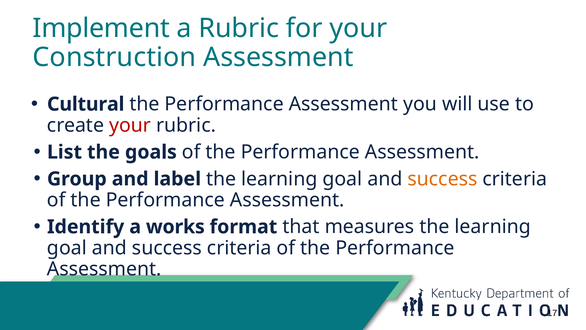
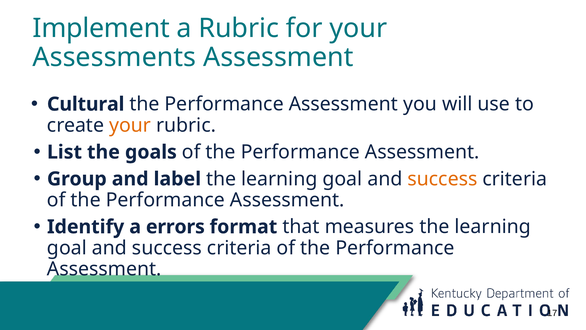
Construction: Construction -> Assessments
your at (130, 125) colour: red -> orange
works: works -> errors
